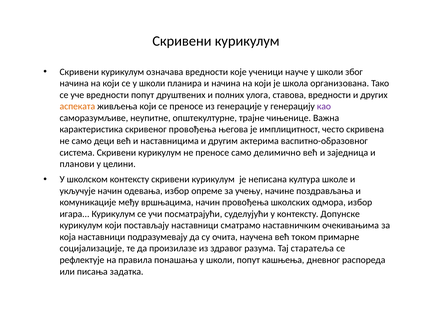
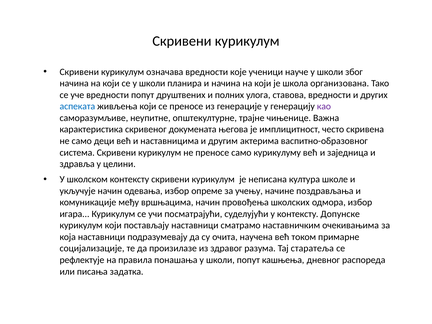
аспеката colour: orange -> blue
скривеног провођења: провођења -> докумената
делимично: делимично -> курикулуму
планови: планови -> здравља
